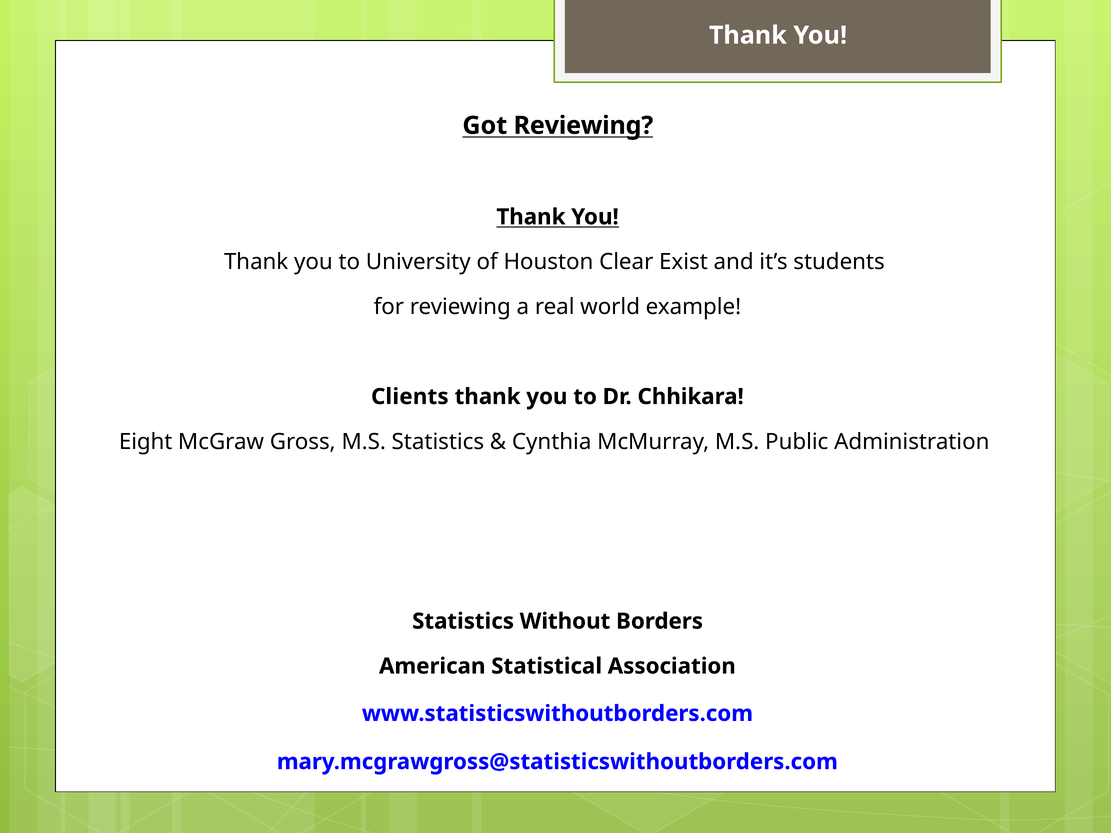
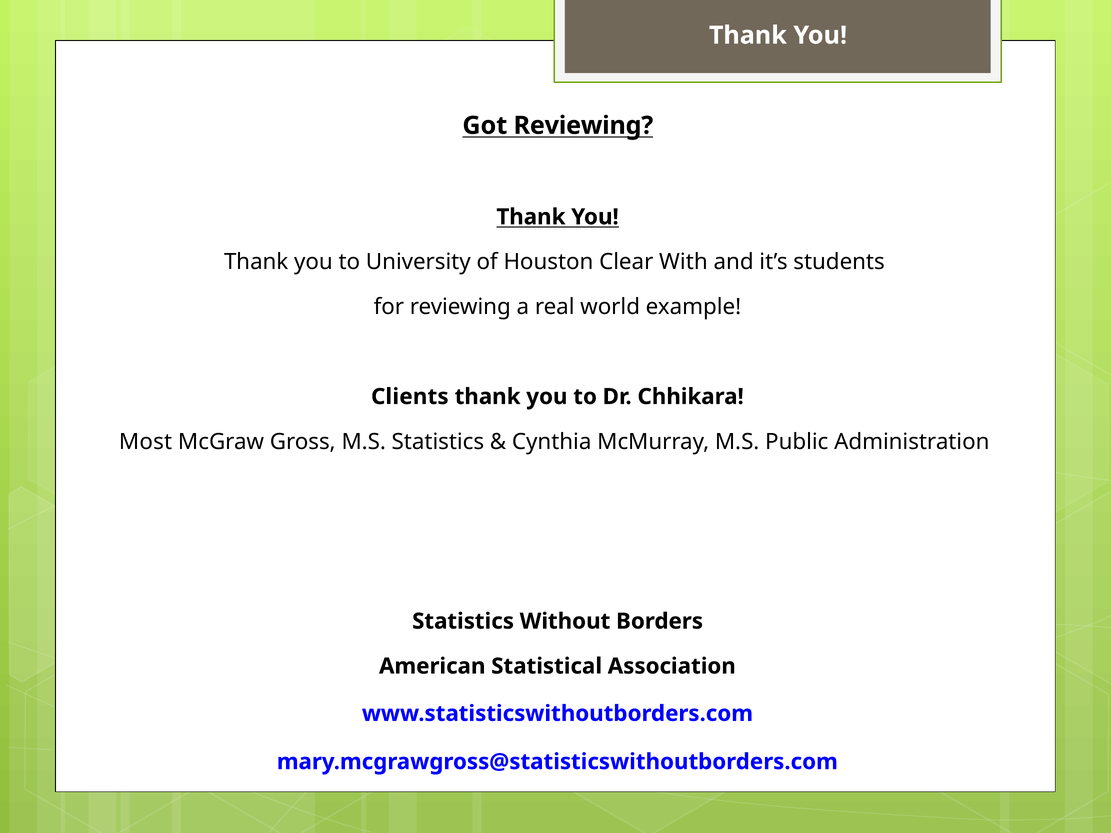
Exist: Exist -> With
Eight: Eight -> Most
